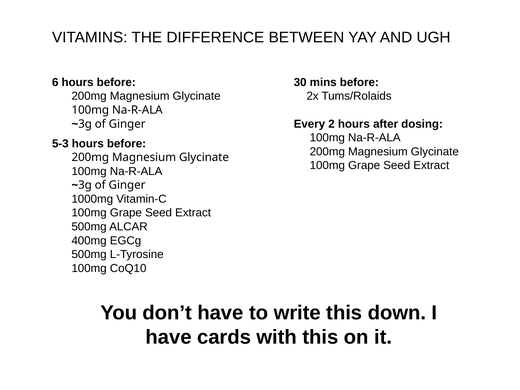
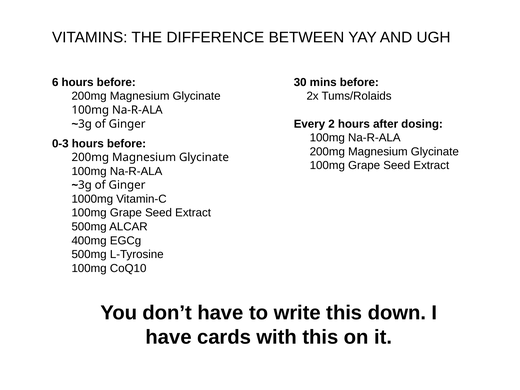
5-3: 5-3 -> 0-3
